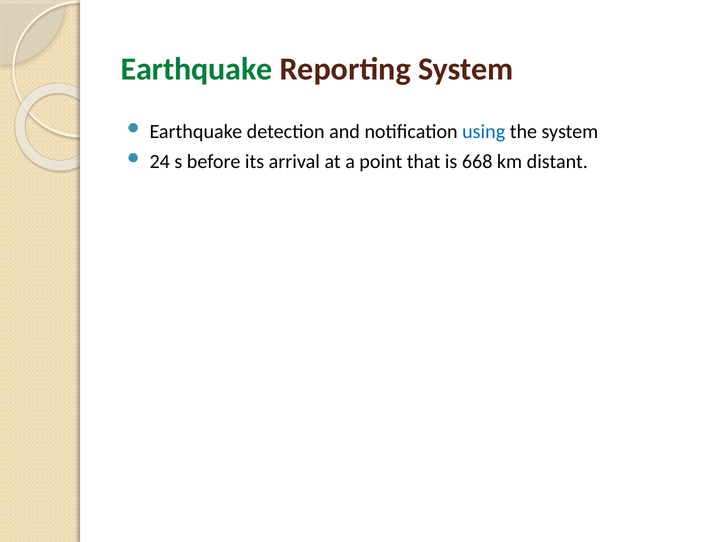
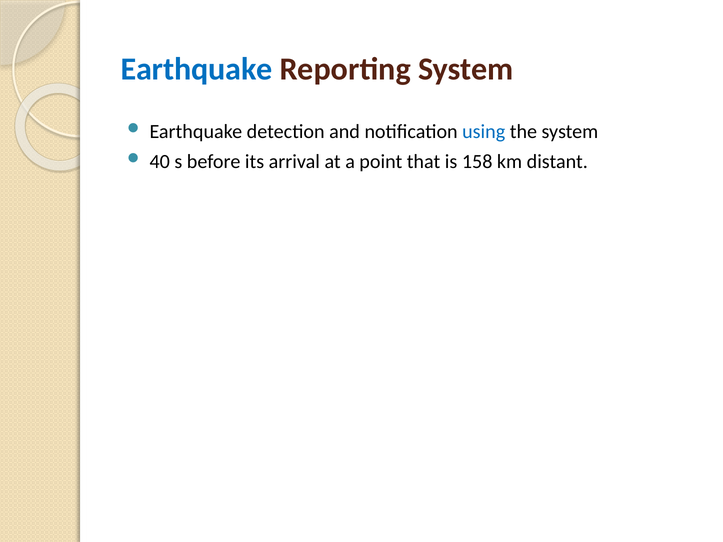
Earthquake at (197, 69) colour: green -> blue
24: 24 -> 40
668: 668 -> 158
